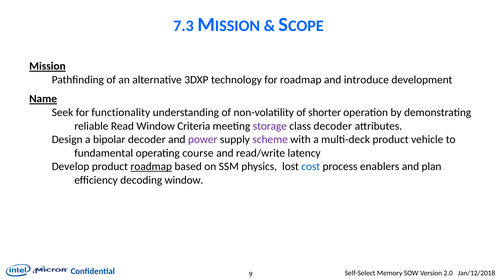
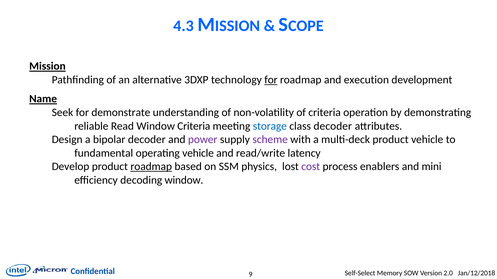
7.3: 7.3 -> 4.3
for at (271, 80) underline: none -> present
introduce: introduce -> execution
functionality: functionality -> demonstrate
of shorter: shorter -> criteria
storage colour: purple -> blue
operating course: course -> vehicle
cost colour: blue -> purple
plan: plan -> mini
